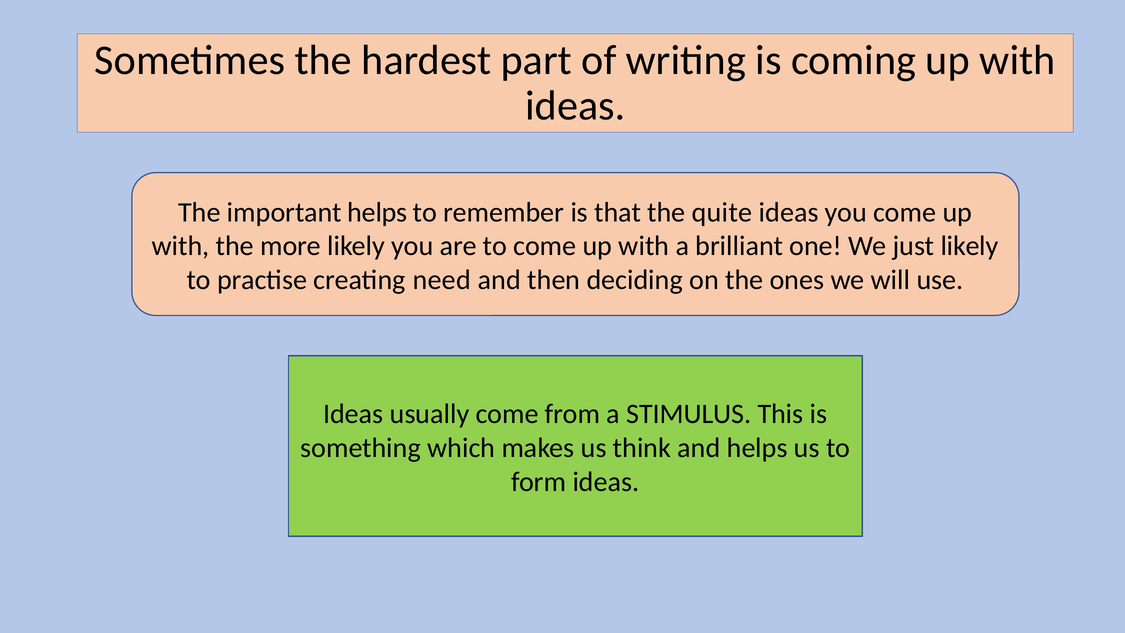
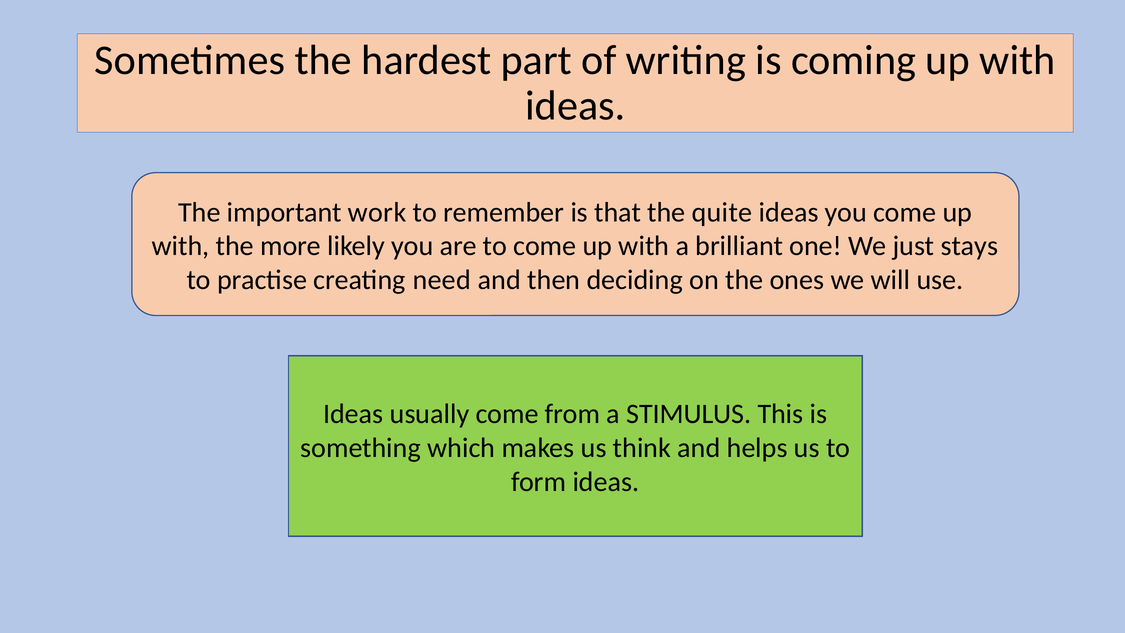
important helps: helps -> work
just likely: likely -> stays
